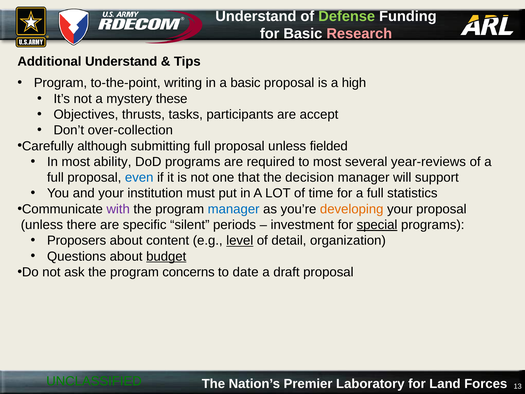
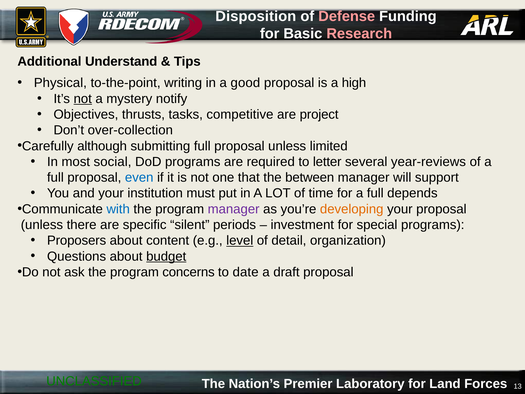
Understand at (256, 16): Understand -> Disposition
Defense colour: light green -> pink
Program at (60, 83): Program -> Physical
a basic: basic -> good
not at (83, 99) underline: none -> present
these: these -> notify
participants: participants -> competitive
accept: accept -> project
fielded: fielded -> limited
ability: ability -> social
to most: most -> letter
decision: decision -> between
statistics: statistics -> depends
with colour: purple -> blue
manager at (234, 209) colour: blue -> purple
special underline: present -> none
